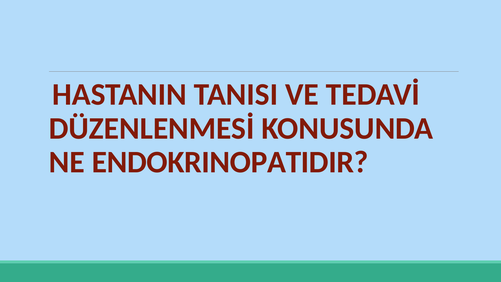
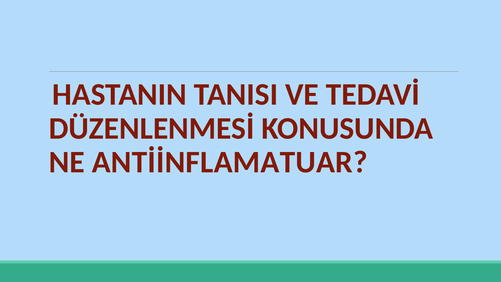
ENDOKRINOPATIDIR: ENDOKRINOPATIDIR -> ANTİİNFLAMATUAR
